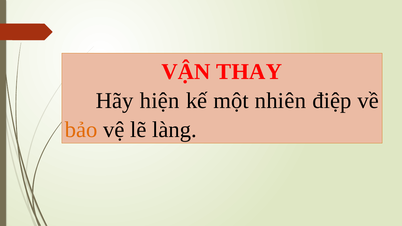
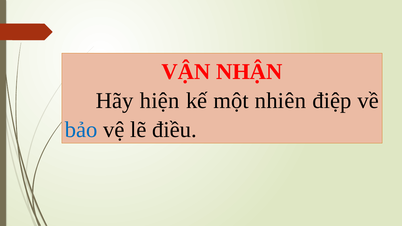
THAY: THAY -> NHẬN
bảo colour: orange -> blue
làng: làng -> điều
